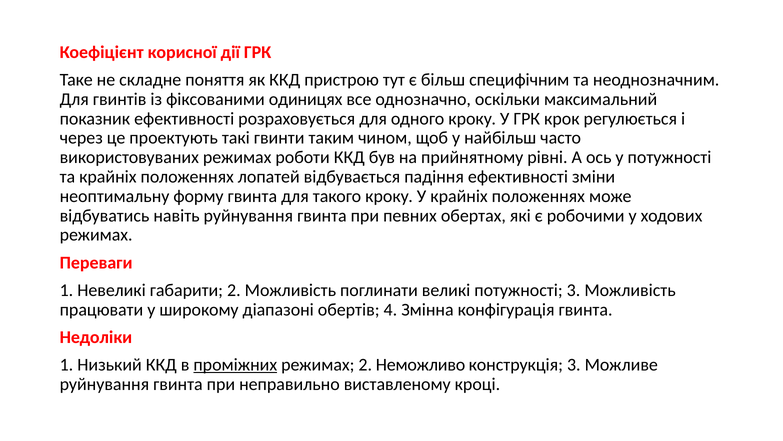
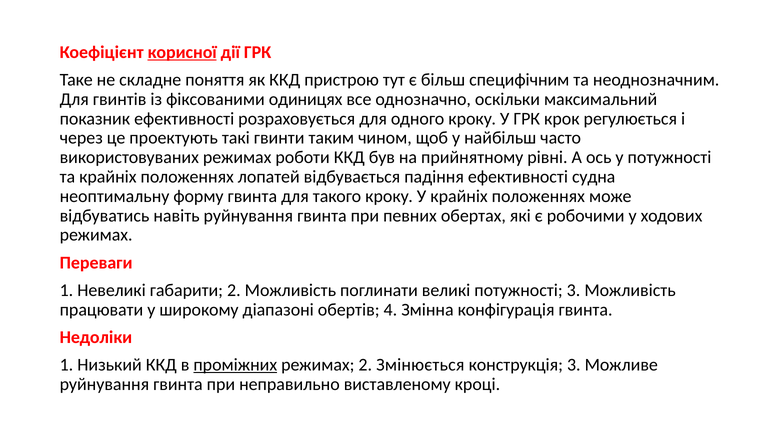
корисної underline: none -> present
зміни: зміни -> судна
Неможливо: Неможливо -> Змінюється
